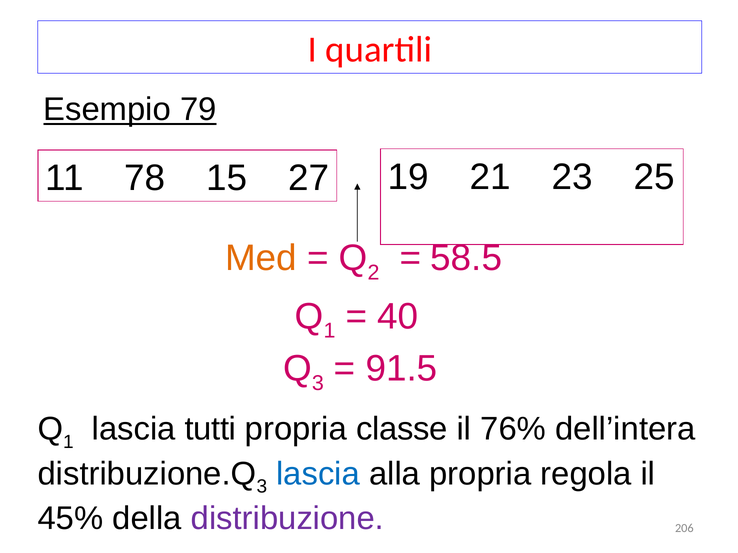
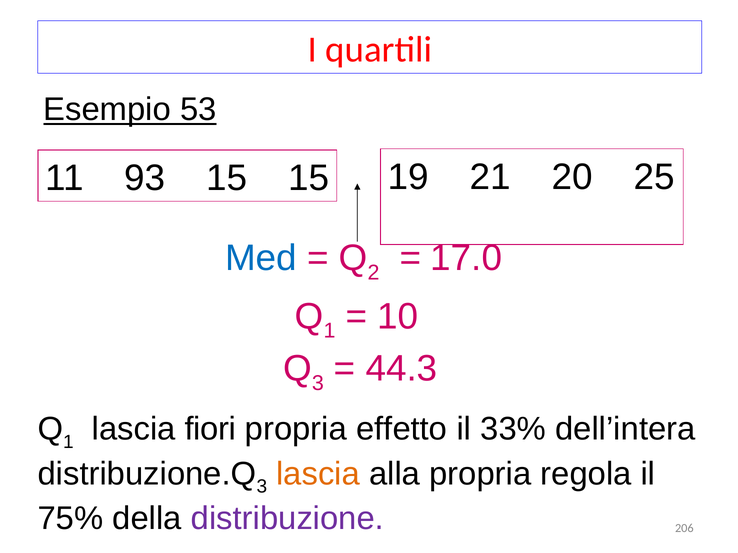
79: 79 -> 53
78: 78 -> 93
15 27: 27 -> 15
23: 23 -> 20
Med colour: orange -> blue
58.5: 58.5 -> 17.0
40: 40 -> 10
91.5: 91.5 -> 44.3
tutti: tutti -> fiori
classe: classe -> effetto
76%: 76% -> 33%
lascia at (318, 474) colour: blue -> orange
45%: 45% -> 75%
